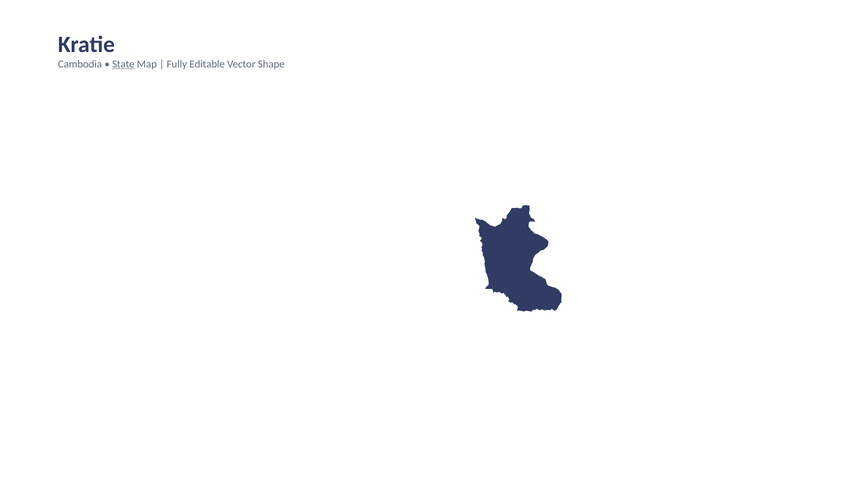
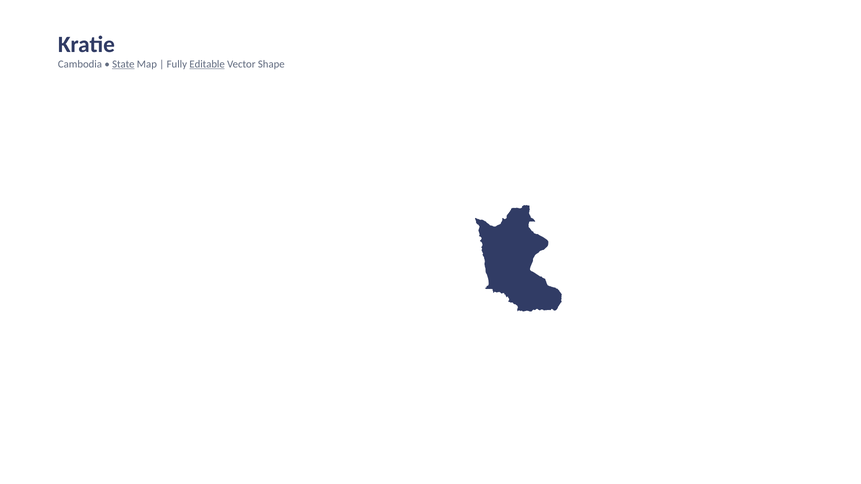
Editable underline: none -> present
